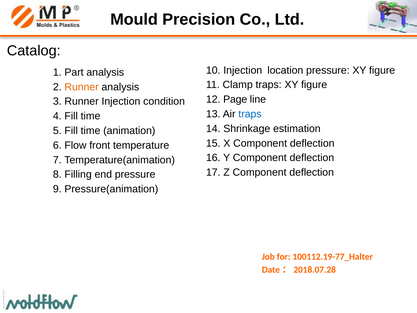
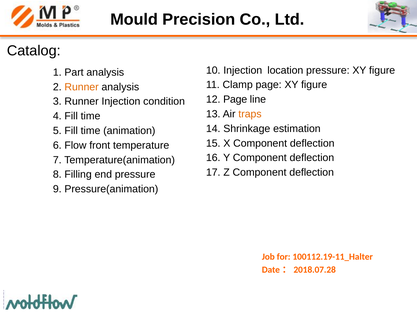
Clamp traps: traps -> page
traps at (250, 114) colour: blue -> orange
100112.19-77_Halter: 100112.19-77_Halter -> 100112.19-11_Halter
